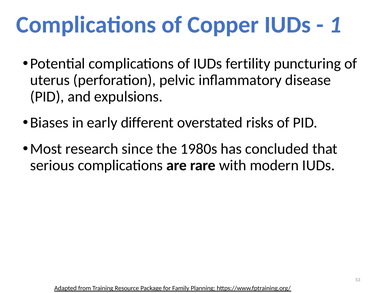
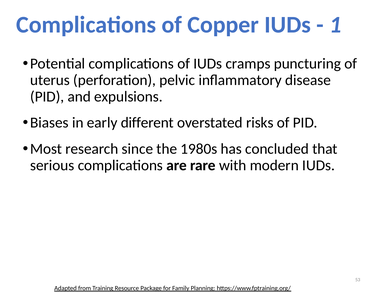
fertility: fertility -> cramps
